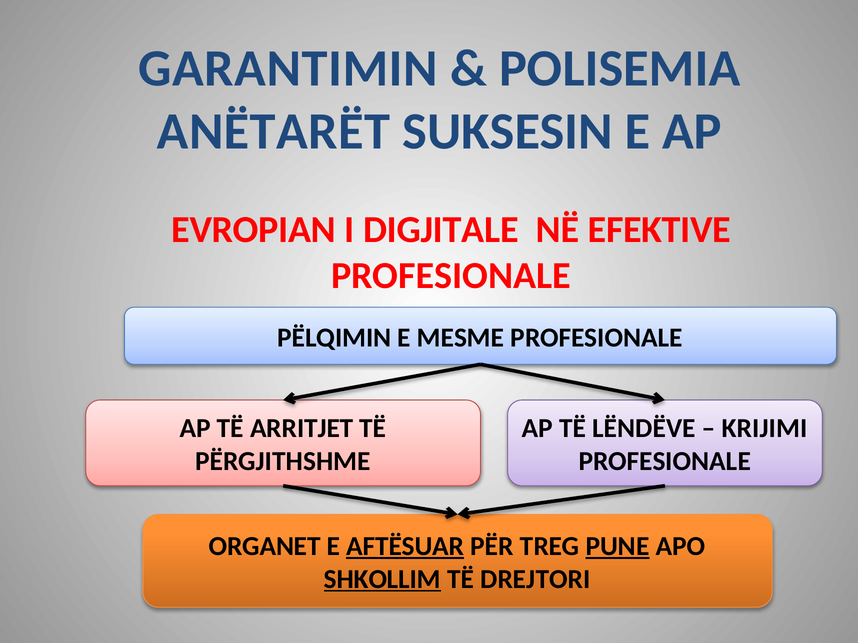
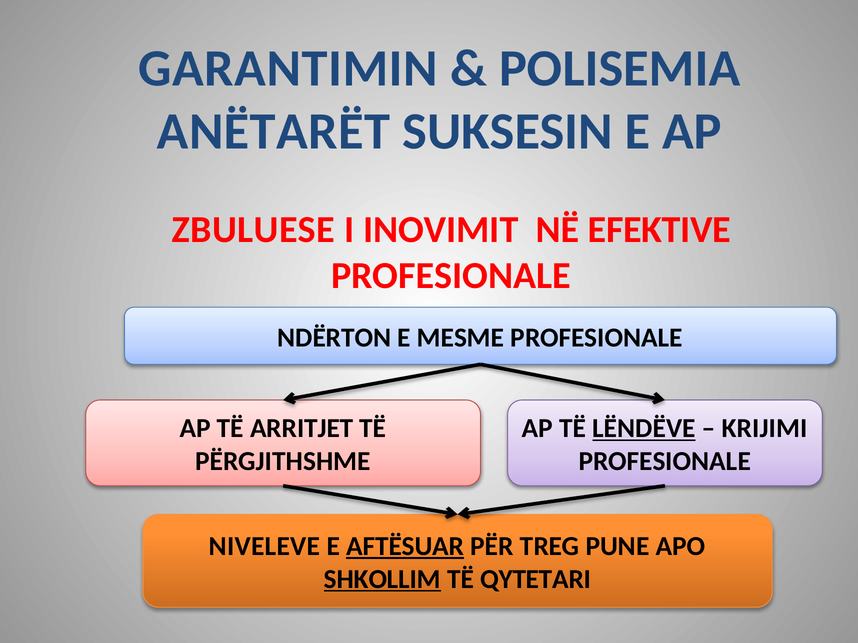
EVROPIAN: EVROPIAN -> ZBULUESE
DIGJITALE: DIGJITALE -> INOVIMIT
PËLQIMIN: PËLQIMIN -> NDËRTON
LËNDËVE underline: none -> present
ORGANET: ORGANET -> NIVELEVE
PUNE underline: present -> none
DREJTORI: DREJTORI -> QYTETARI
